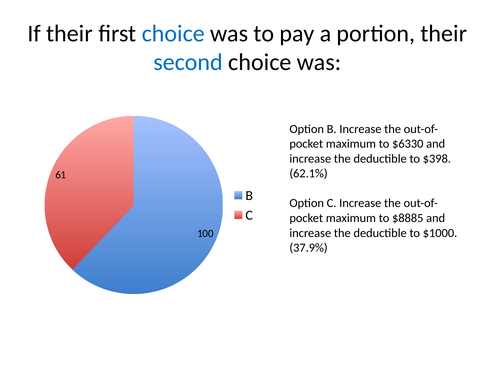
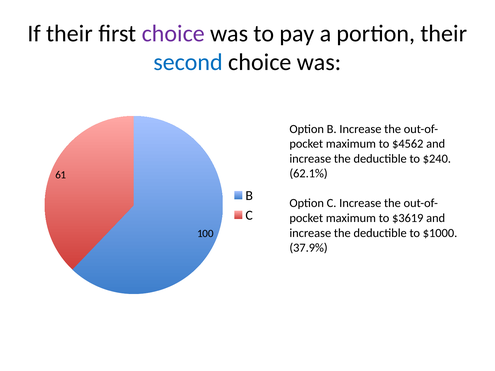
choice at (173, 33) colour: blue -> purple
$6330: $6330 -> $4562
$398: $398 -> $240
$8885: $8885 -> $3619
